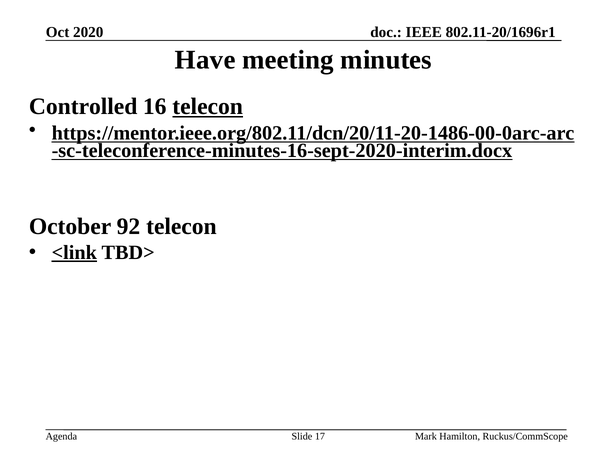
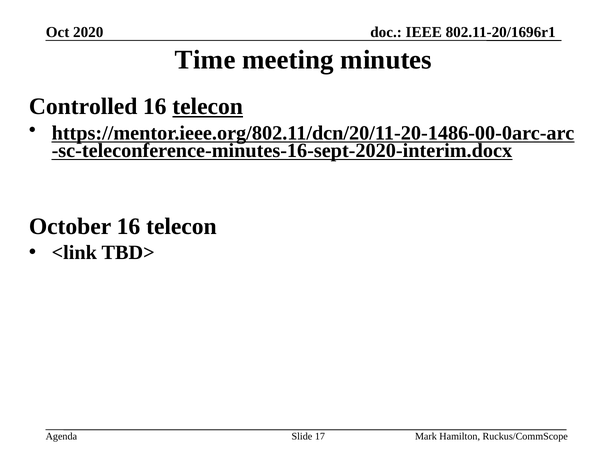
Have: Have -> Time
October 92: 92 -> 16
<link underline: present -> none
